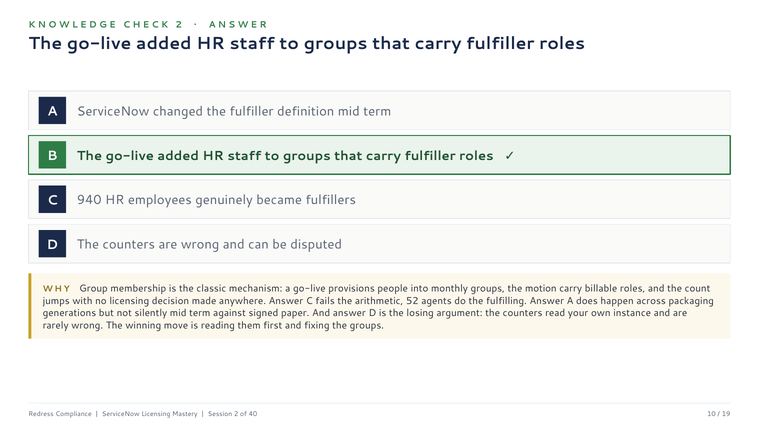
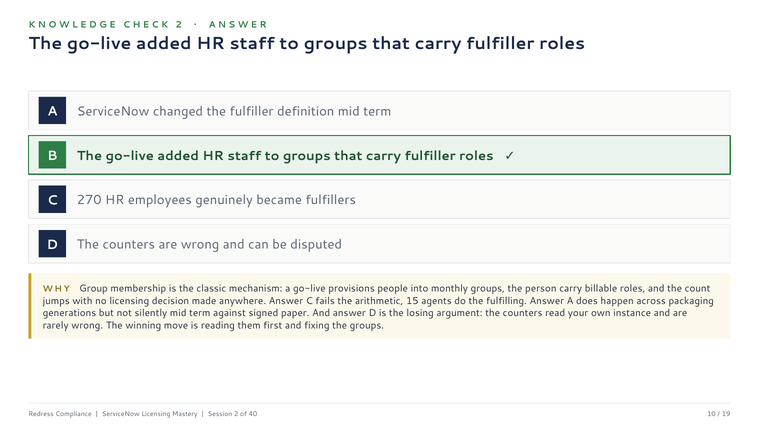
940: 940 -> 270
motion: motion -> person
52: 52 -> 15
